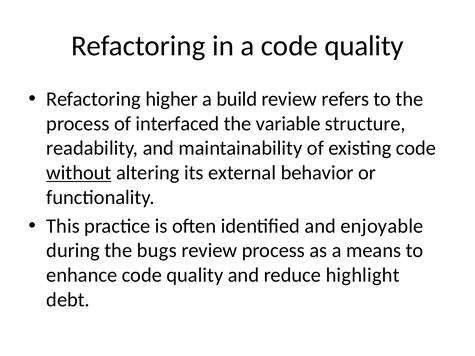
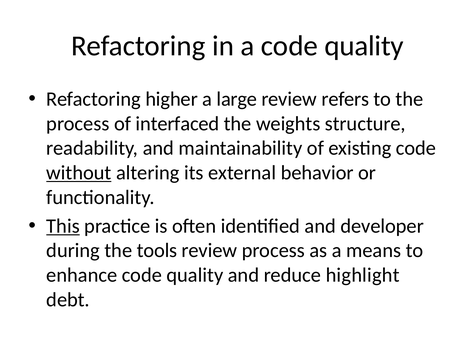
build: build -> large
variable: variable -> weights
This underline: none -> present
enjoyable: enjoyable -> developer
bugs: bugs -> tools
